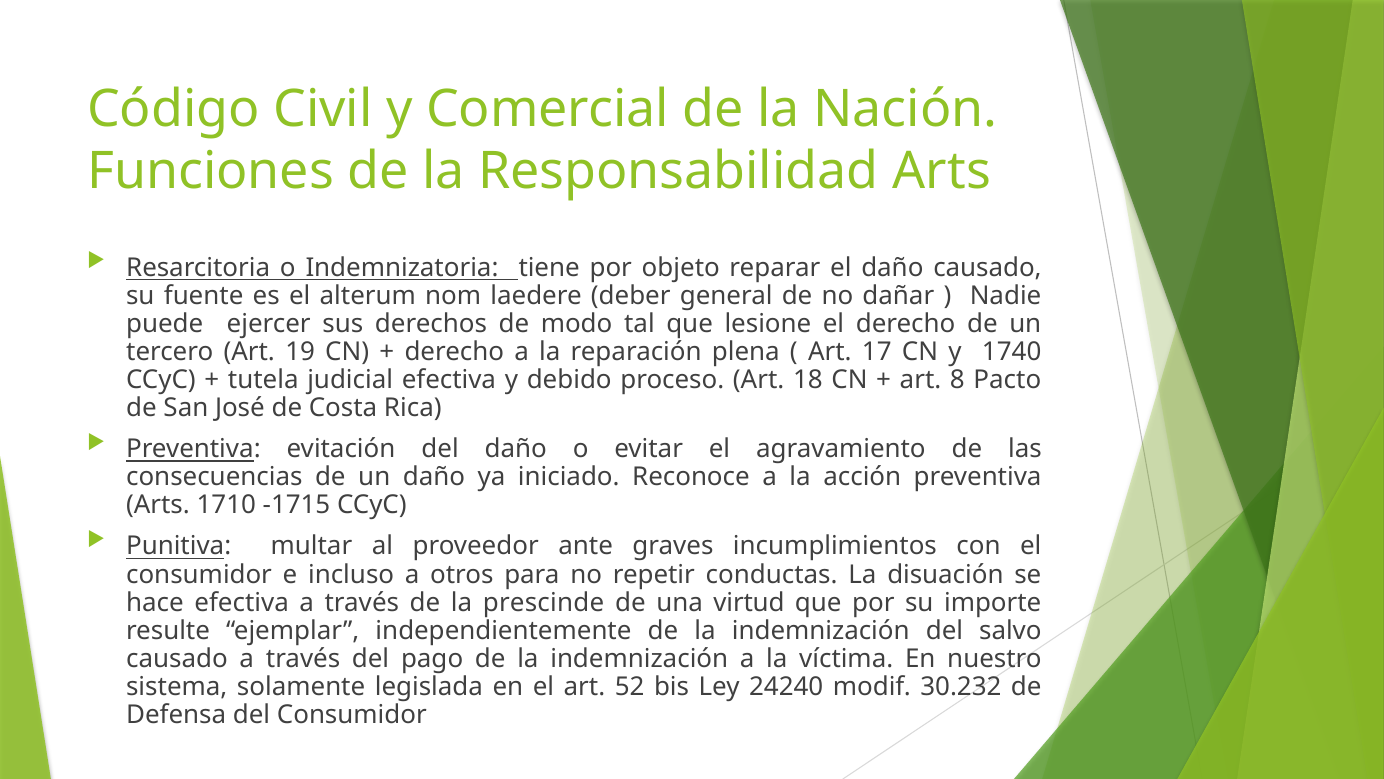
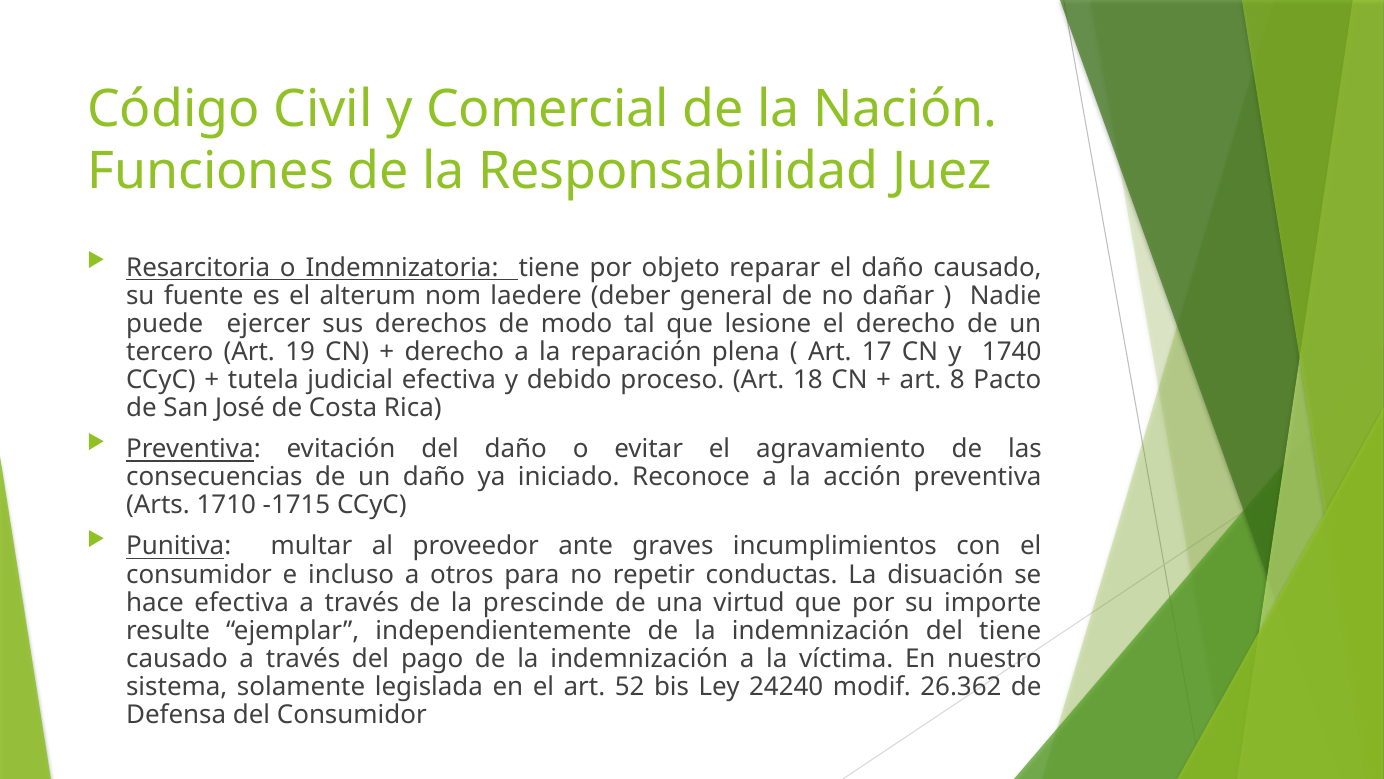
Responsabilidad Arts: Arts -> Juez
del salvo: salvo -> tiene
30.232: 30.232 -> 26.362
